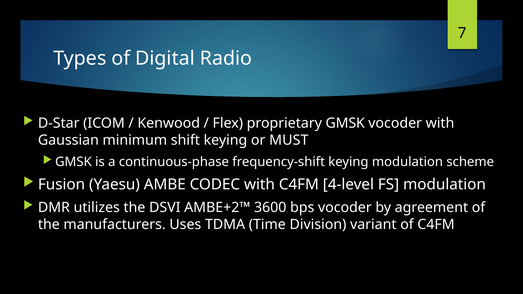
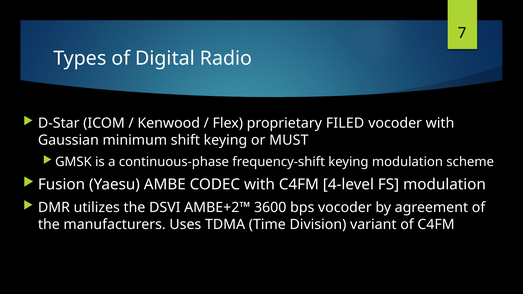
proprietary GMSK: GMSK -> FILED
